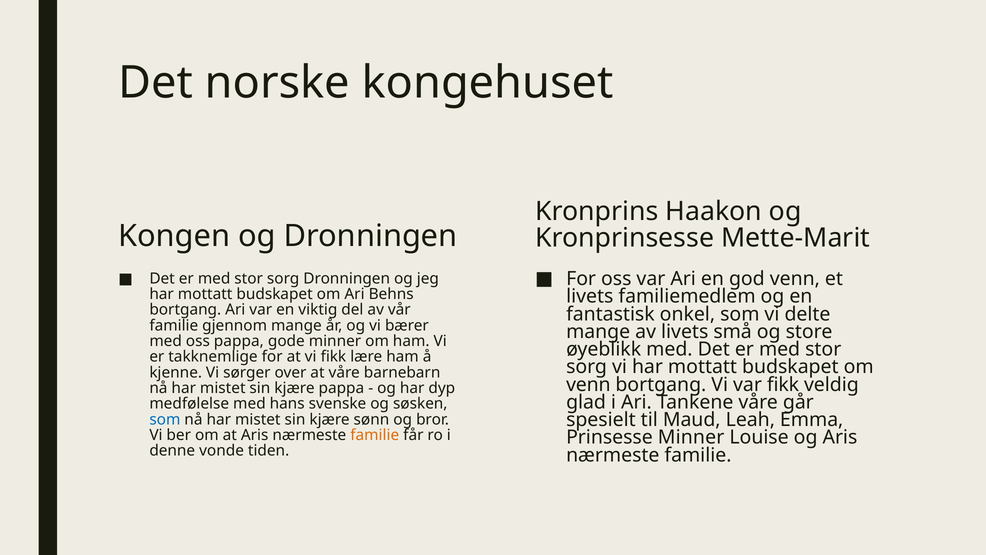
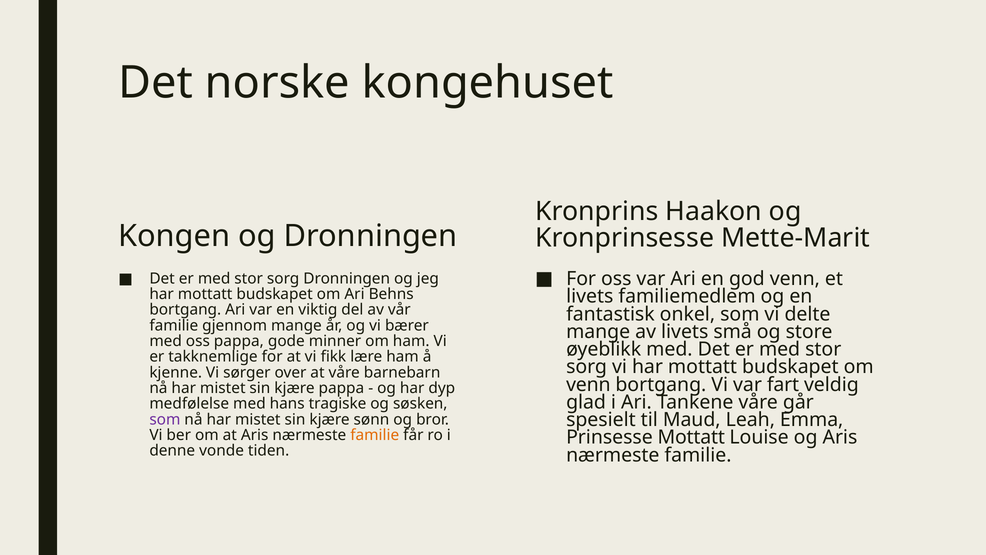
var fikk: fikk -> fart
svenske: svenske -> tragiske
som at (165, 419) colour: blue -> purple
Prinsesse Minner: Minner -> Mottatt
